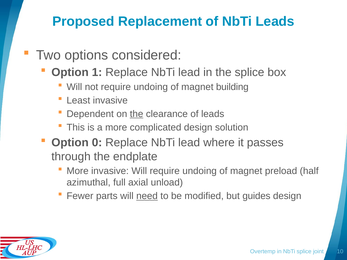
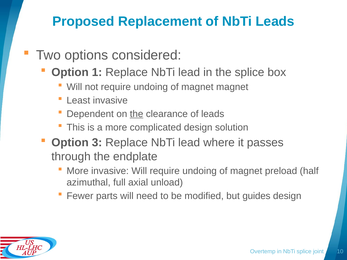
magnet building: building -> magnet
0: 0 -> 3
need underline: present -> none
